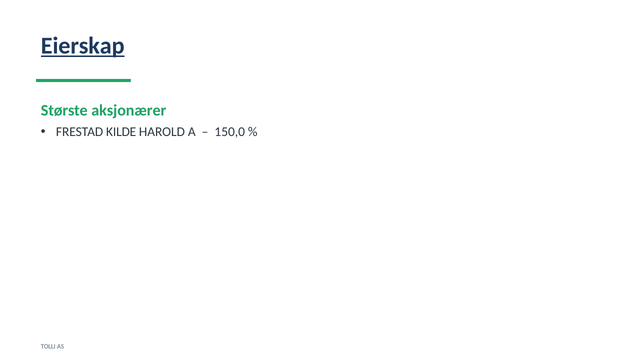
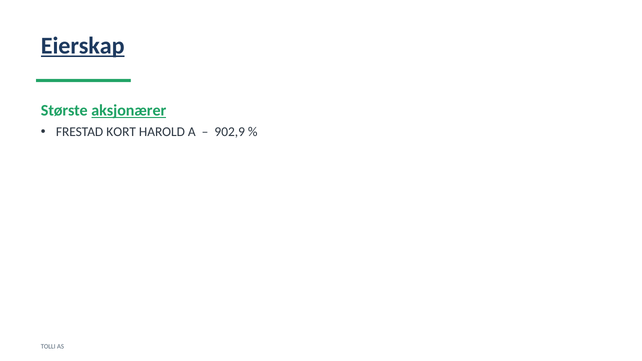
aksjonærer underline: none -> present
KILDE: KILDE -> KORT
150,0: 150,0 -> 902,9
